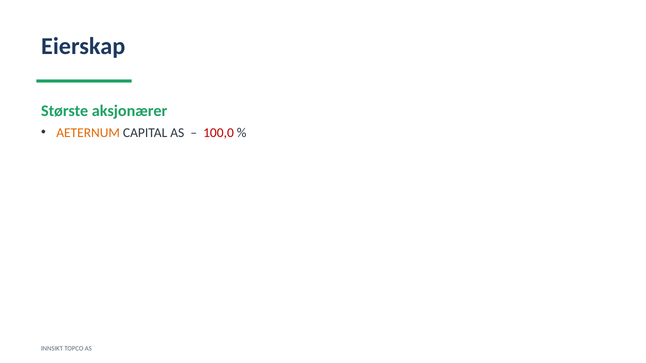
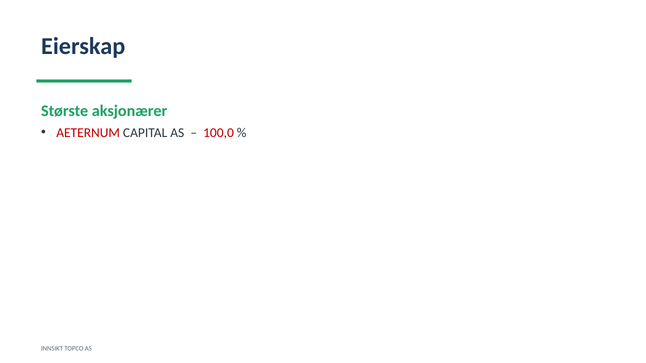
AETERNUM colour: orange -> red
